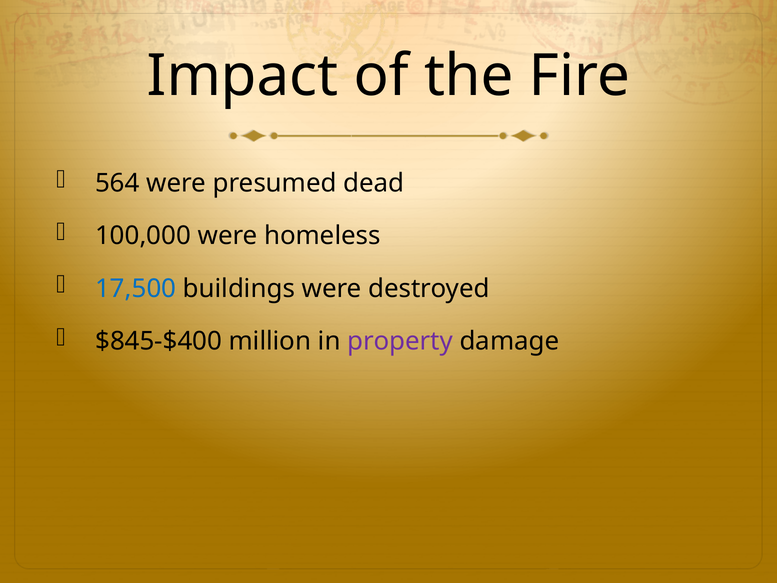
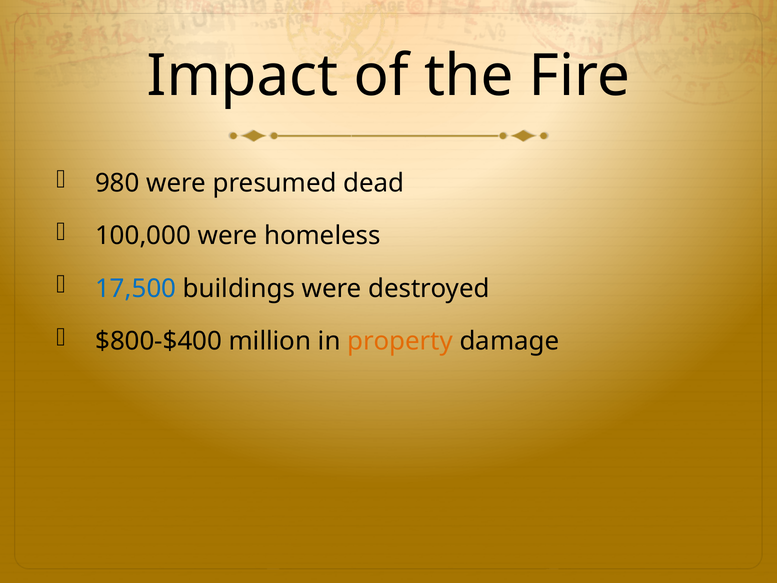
564: 564 -> 980
$845-$400: $845-$400 -> $800-$400
property colour: purple -> orange
